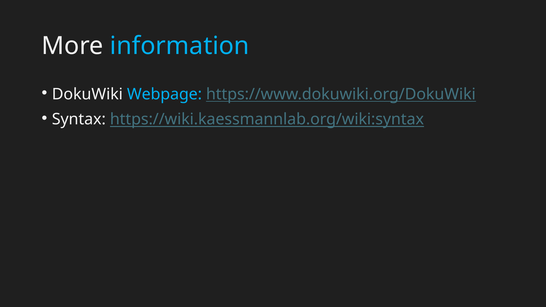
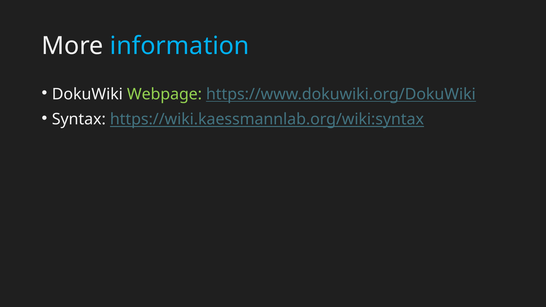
Webpage colour: light blue -> light green
